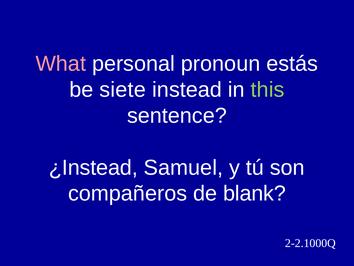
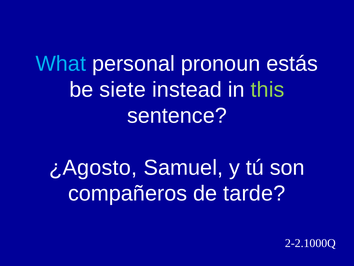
What colour: pink -> light blue
¿Instead: ¿Instead -> ¿Agosto
blank: blank -> tarde
